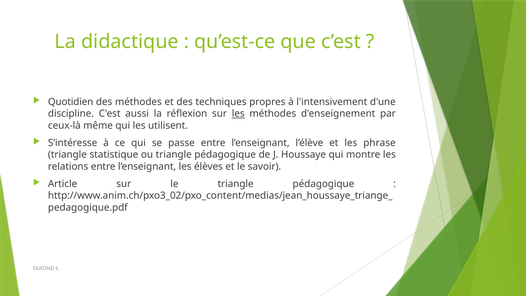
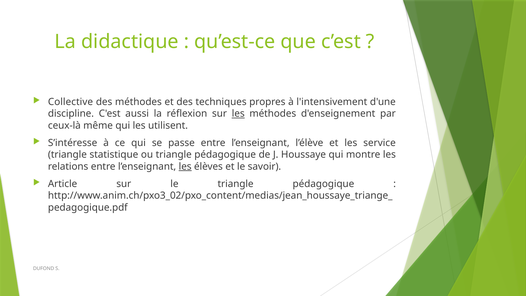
Quotidien: Quotidien -> Collective
phrase: phrase -> service
les at (185, 166) underline: none -> present
